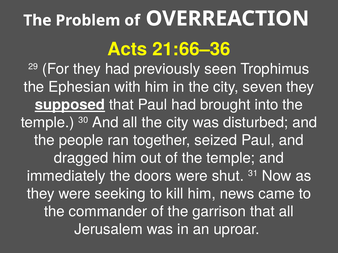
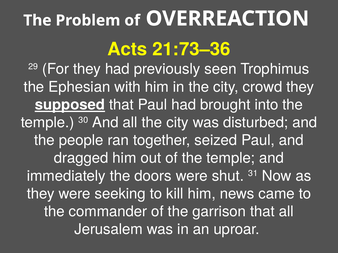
21:66–36: 21:66–36 -> 21:73–36
seven: seven -> crowd
